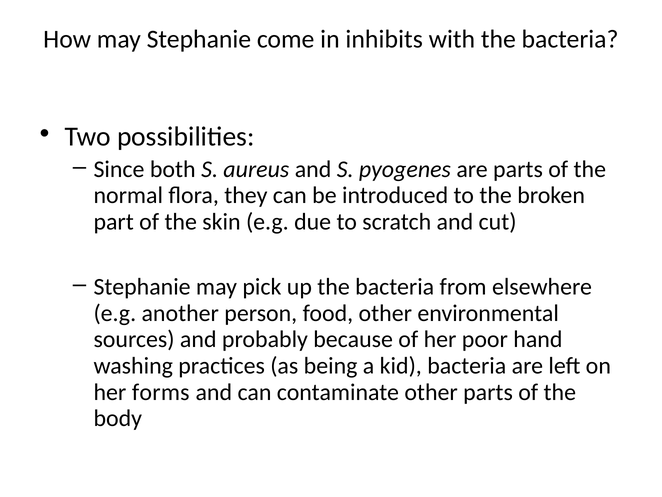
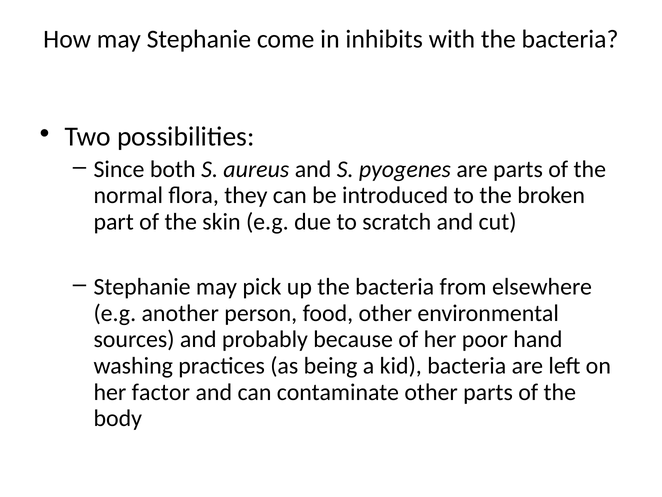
forms: forms -> factor
